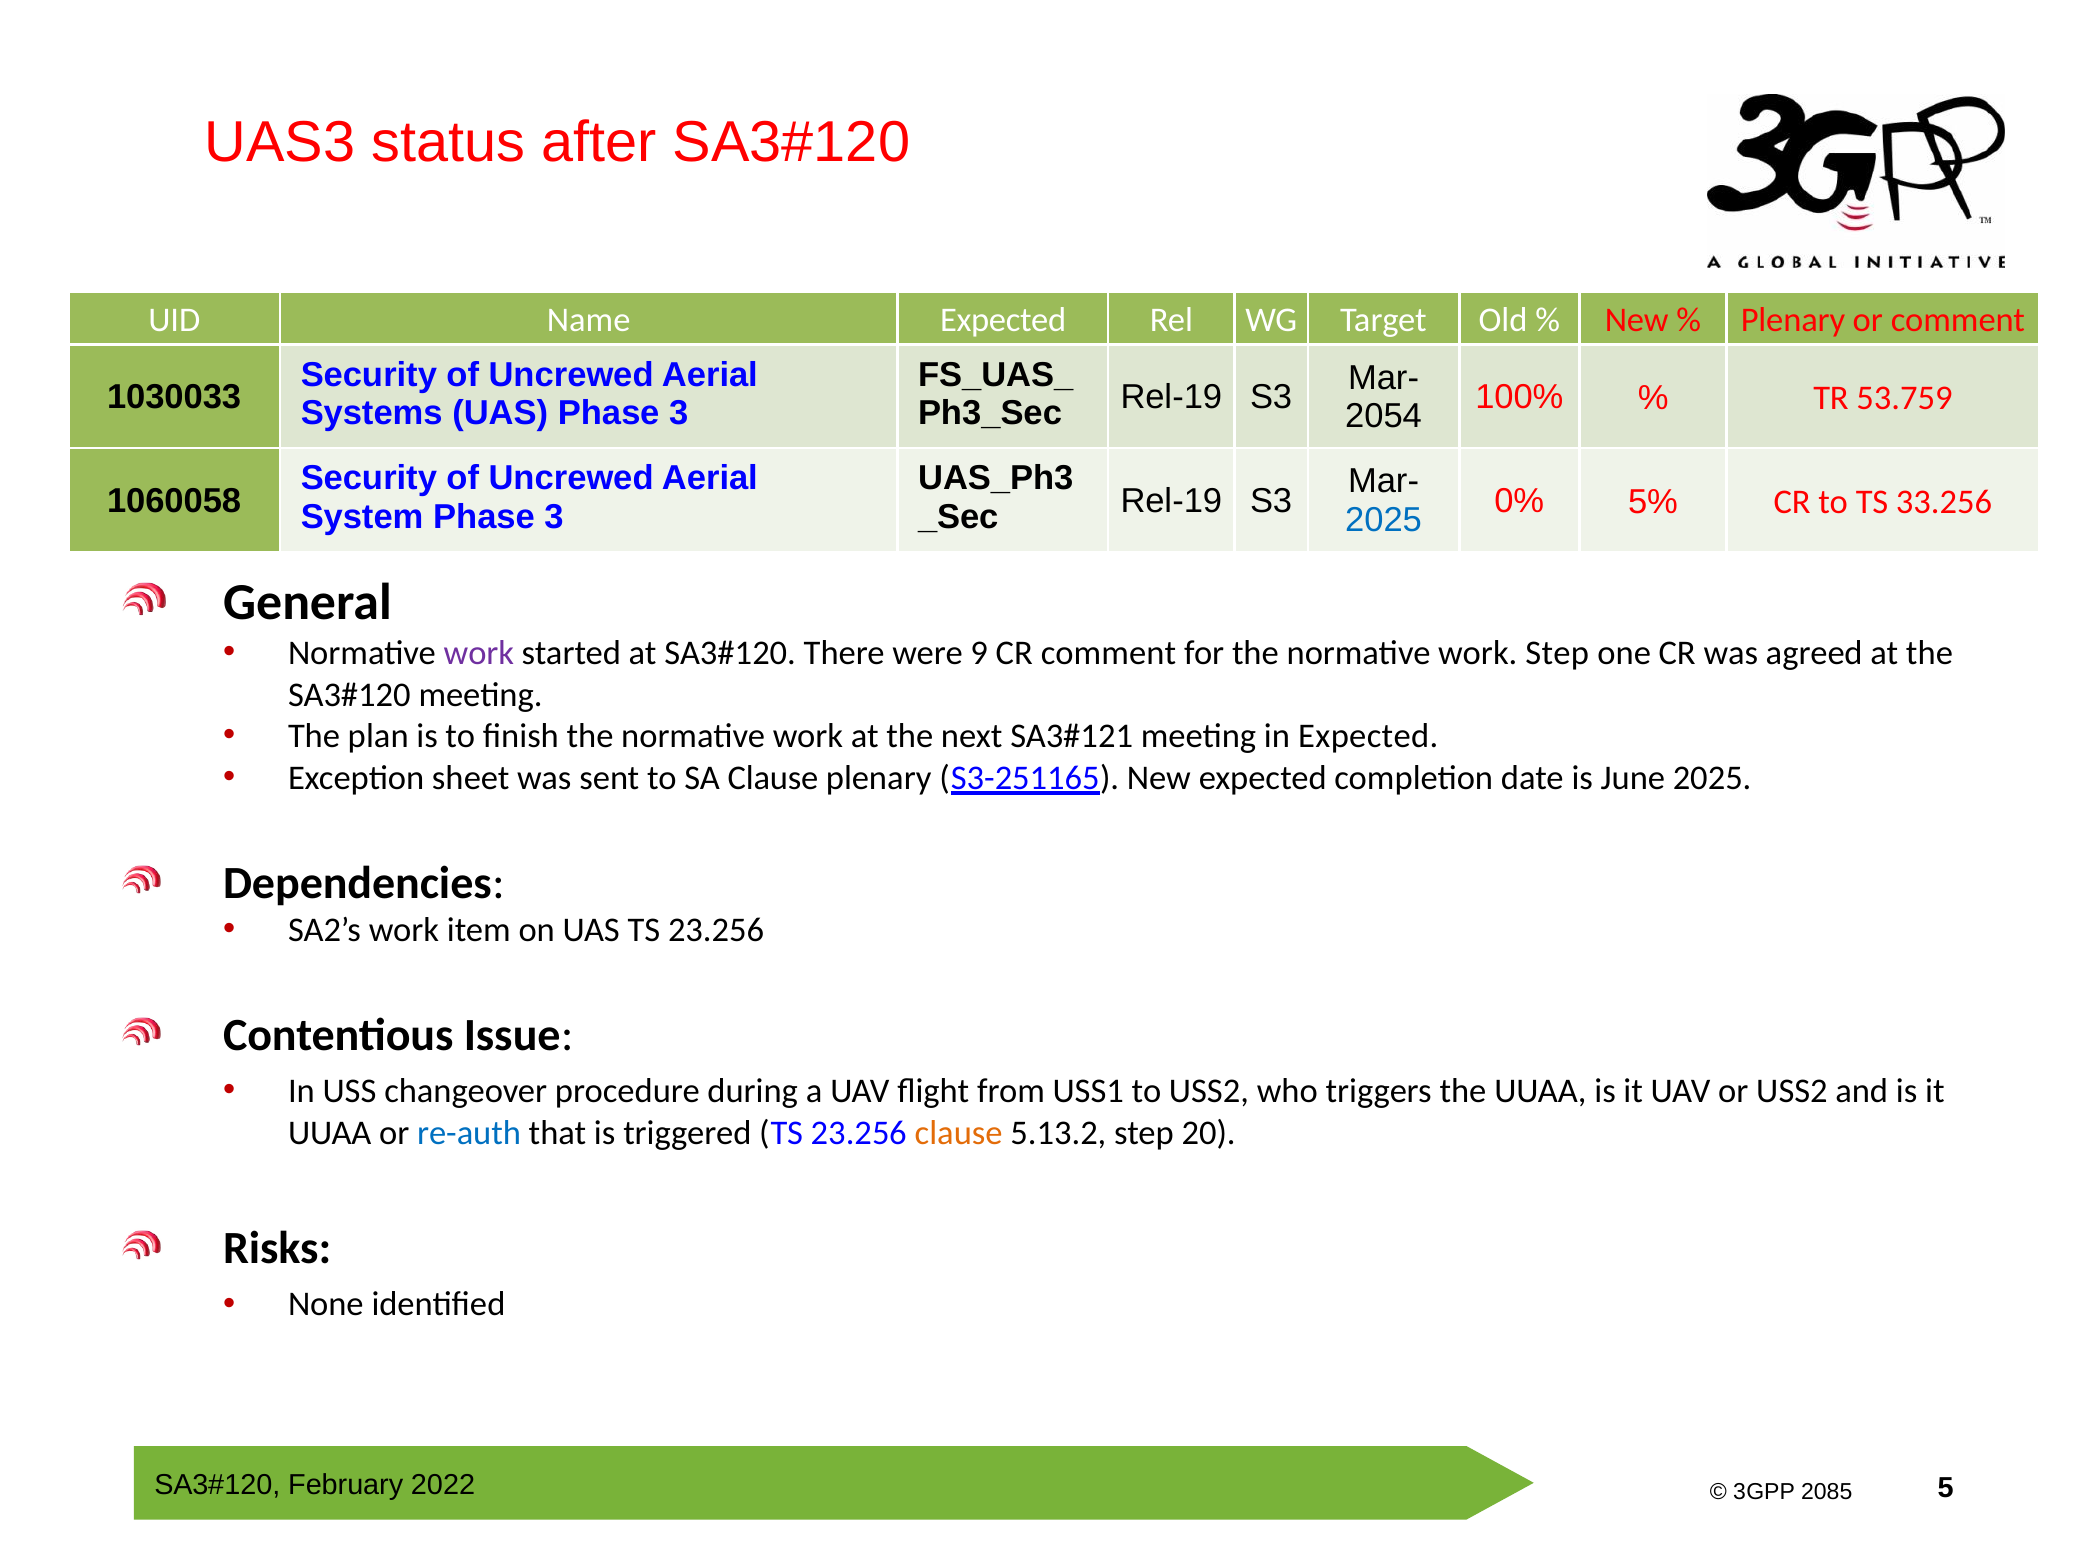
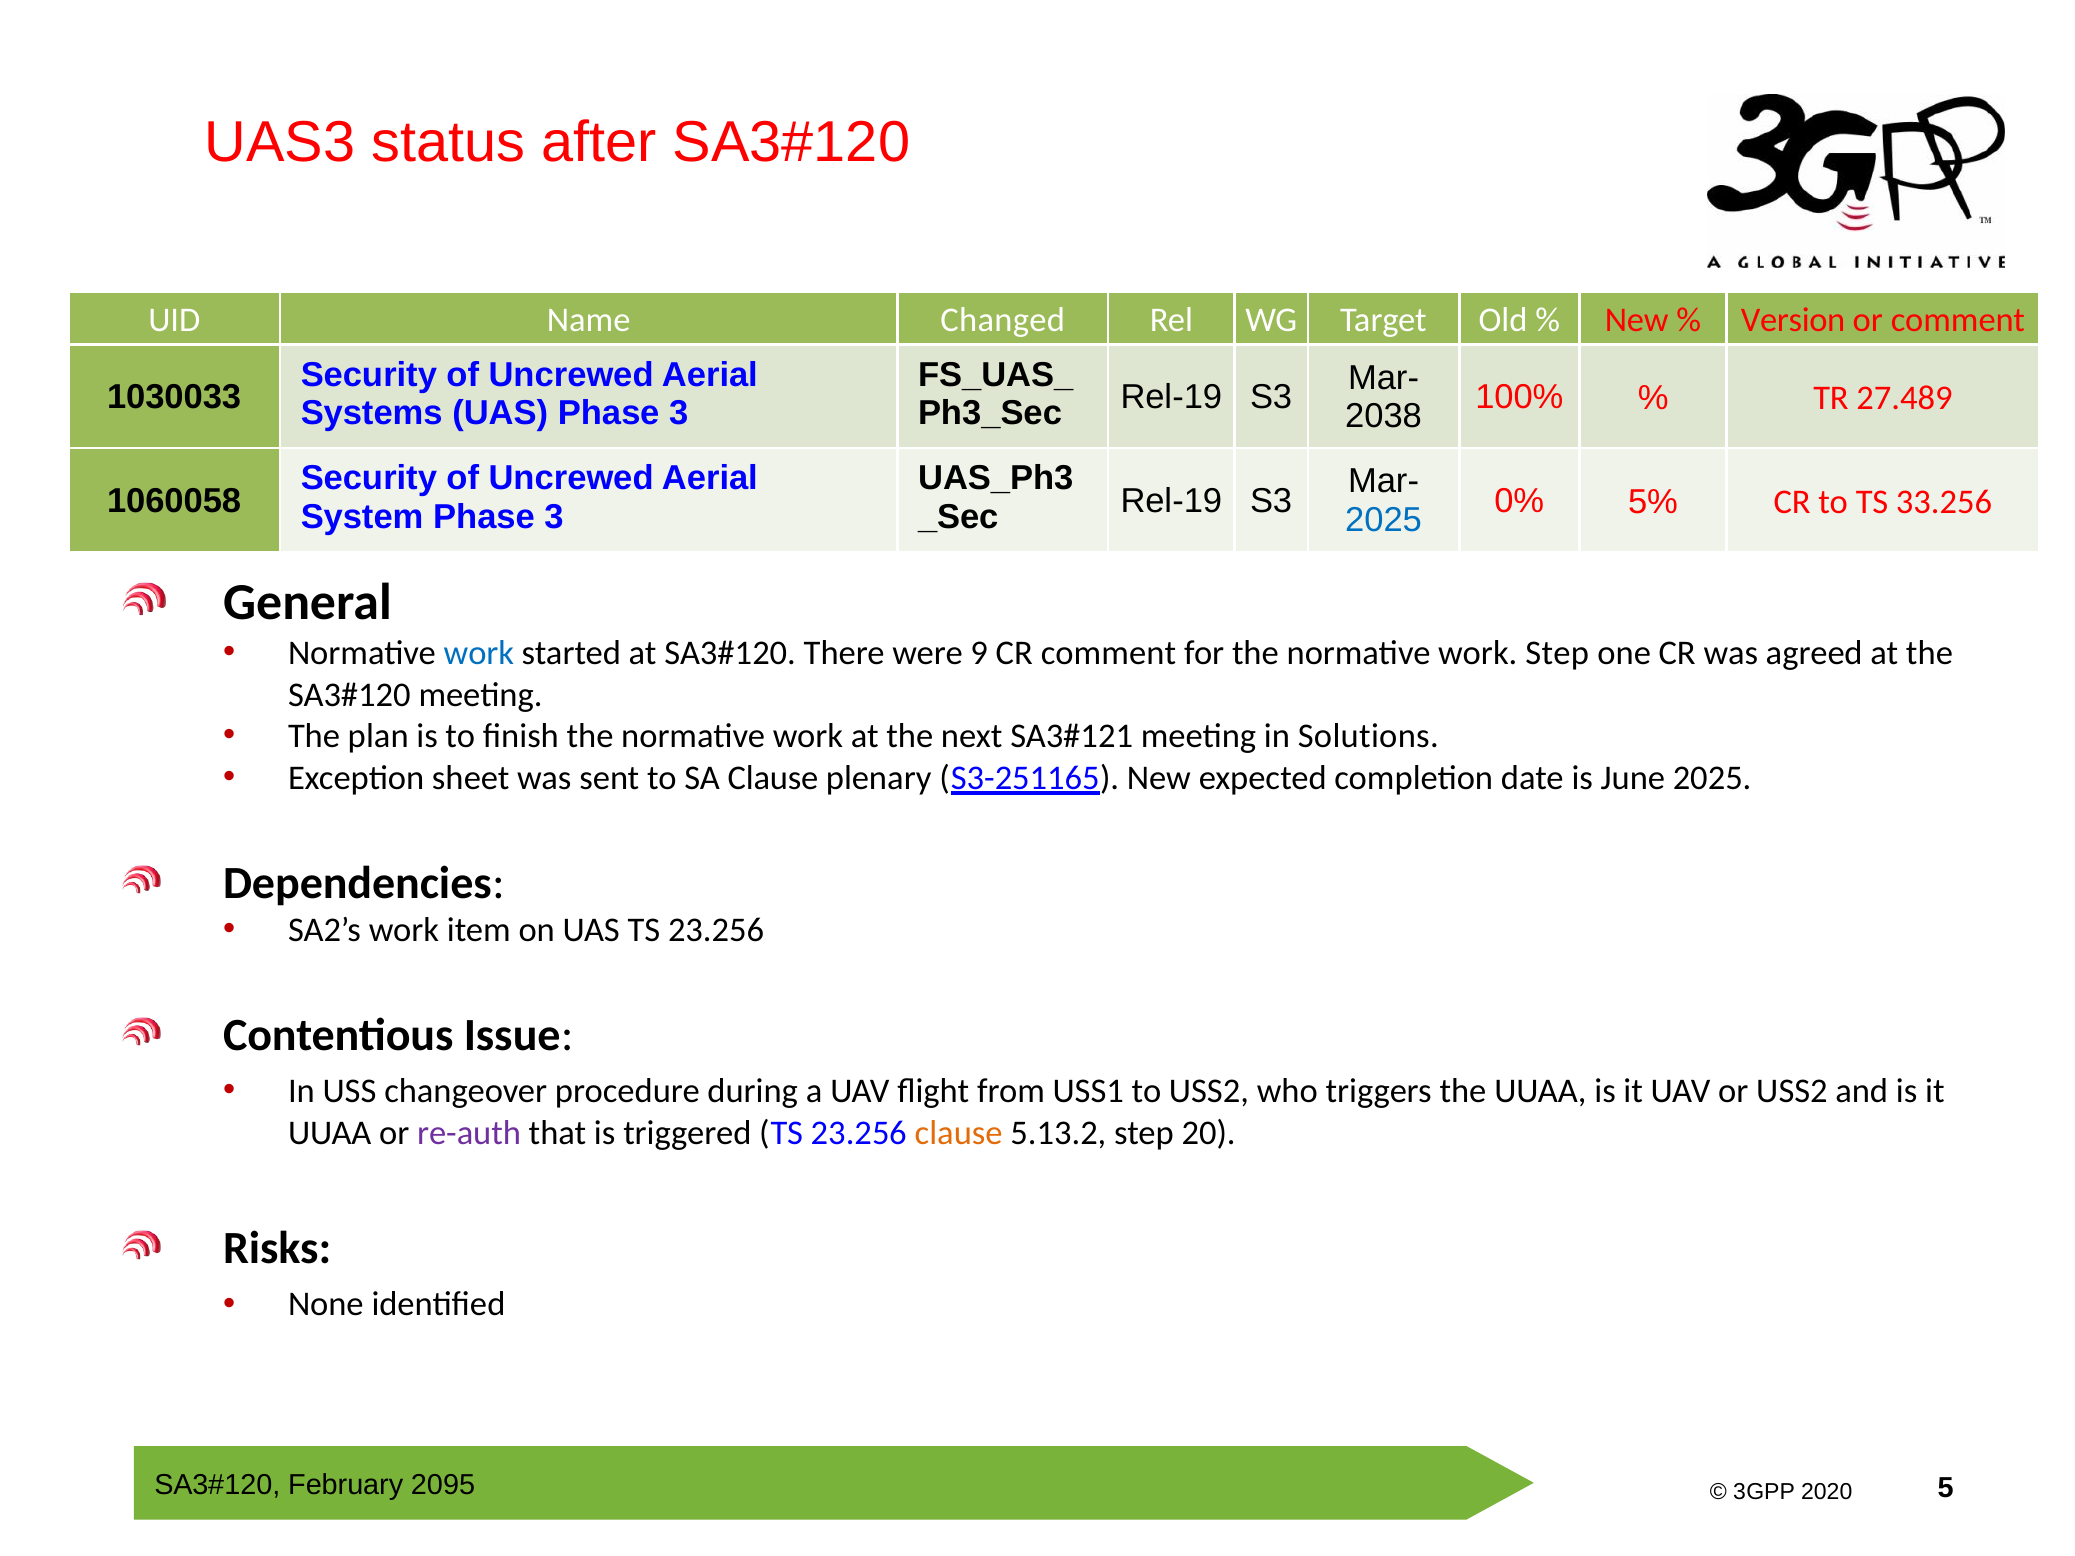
Name Expected: Expected -> Changed
Plenary at (1793, 320): Plenary -> Version
53.759: 53.759 -> 27.489
2054: 2054 -> 2038
work at (479, 653) colour: purple -> blue
in Expected: Expected -> Solutions
re-auth colour: blue -> purple
2022: 2022 -> 2095
2085: 2085 -> 2020
